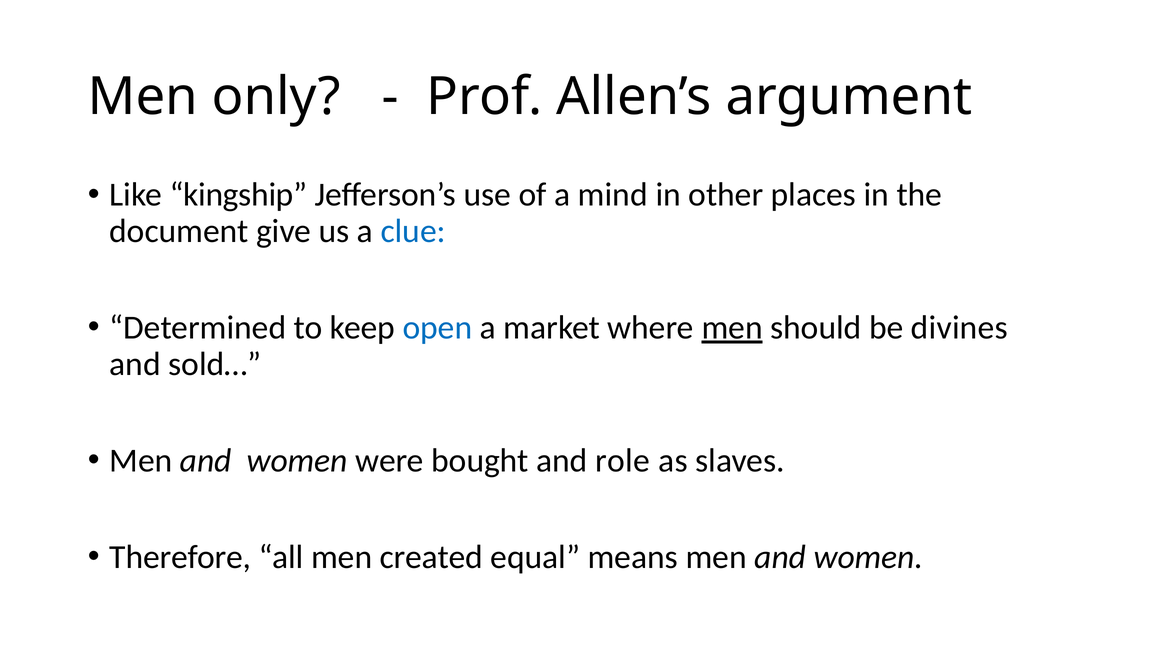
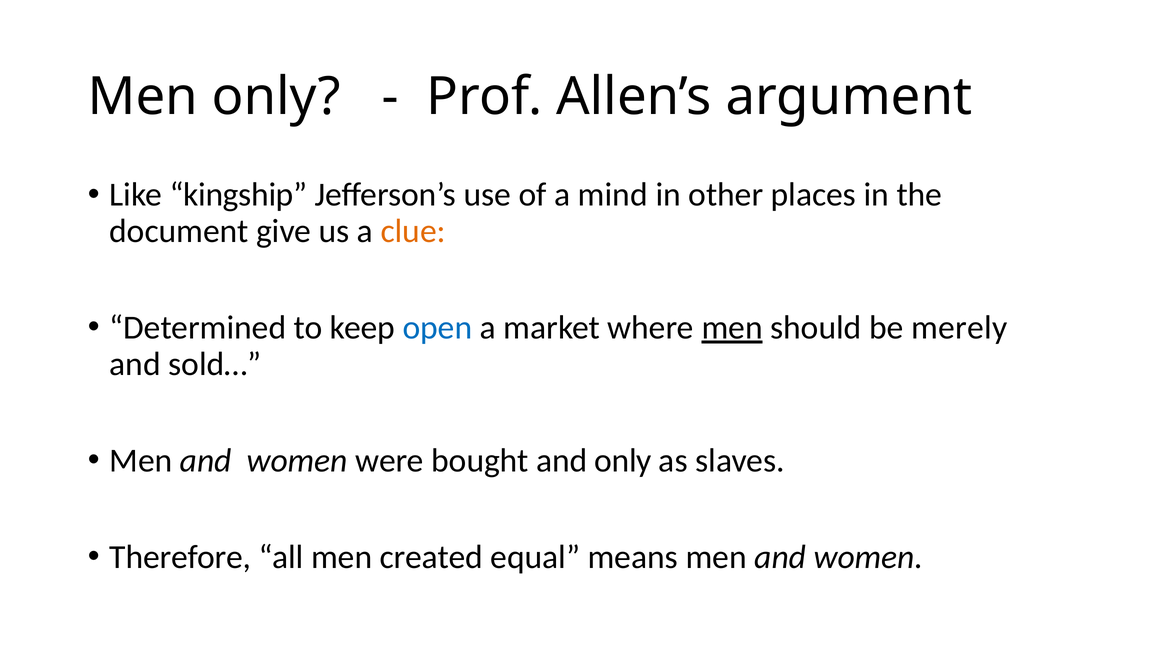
clue colour: blue -> orange
divines: divines -> merely
and role: role -> only
